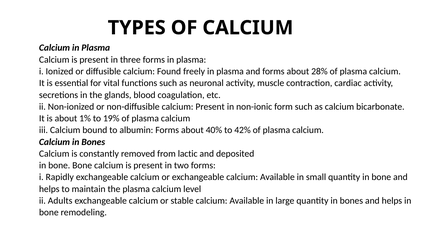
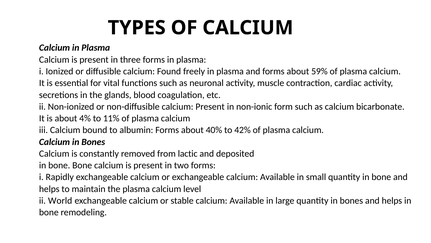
28%: 28% -> 59%
1%: 1% -> 4%
19%: 19% -> 11%
Adults: Adults -> World
